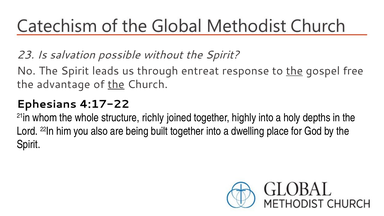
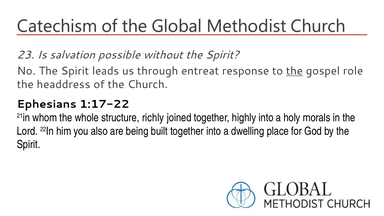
free: free -> role
advantage: advantage -> headdress
the at (116, 84) underline: present -> none
4:17-22: 4:17-22 -> 1:17-22
depths: depths -> morals
